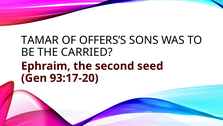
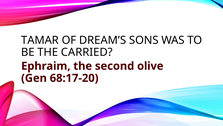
OFFERS’S: OFFERS’S -> DREAM’S
seed: seed -> olive
93:17-20: 93:17-20 -> 68:17-20
